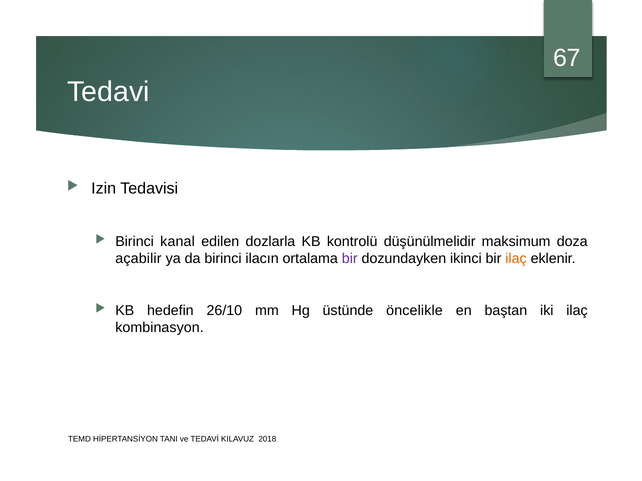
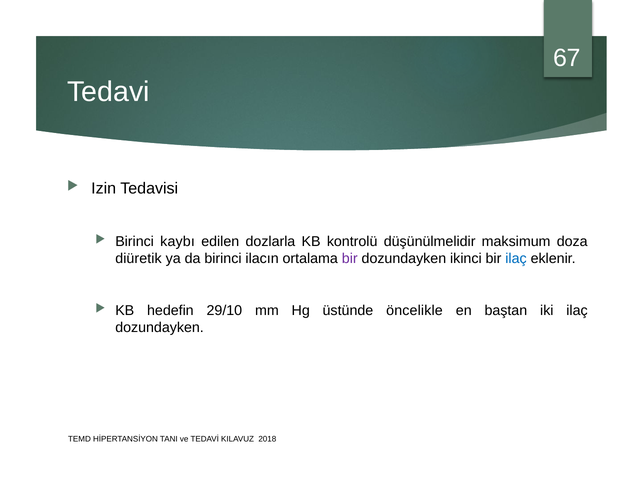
kanal: kanal -> kaybı
açabilir: açabilir -> diüretik
ilaç at (516, 259) colour: orange -> blue
26/10: 26/10 -> 29/10
kombinasyon at (159, 328): kombinasyon -> dozundayken
